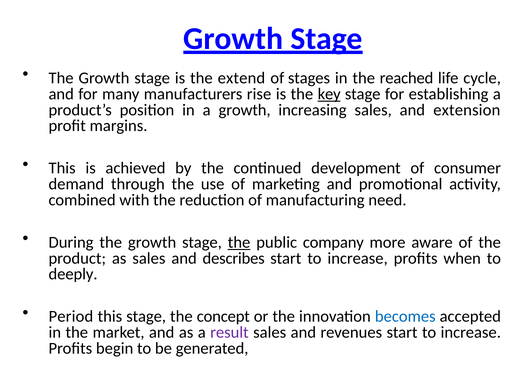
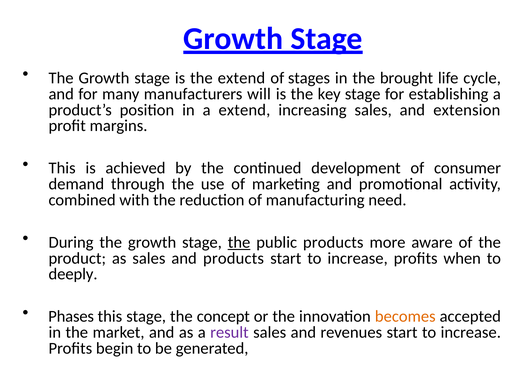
reached: reached -> brought
rise: rise -> will
key underline: present -> none
a growth: growth -> extend
public company: company -> products
and describes: describes -> products
Period: Period -> Phases
becomes colour: blue -> orange
